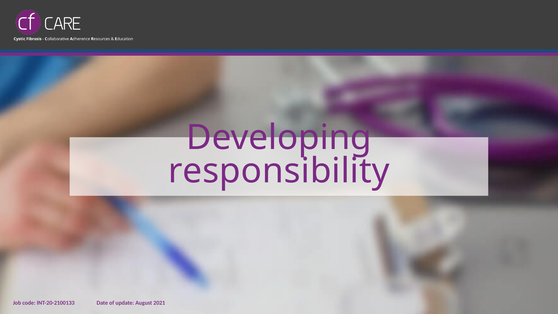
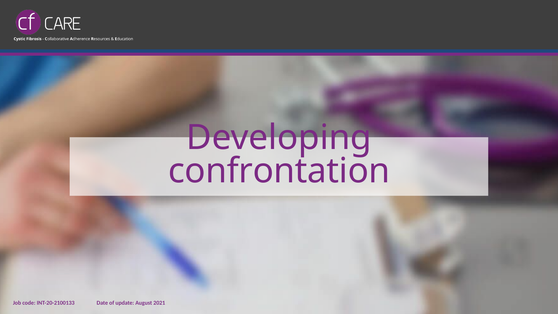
responsibility: responsibility -> confrontation
